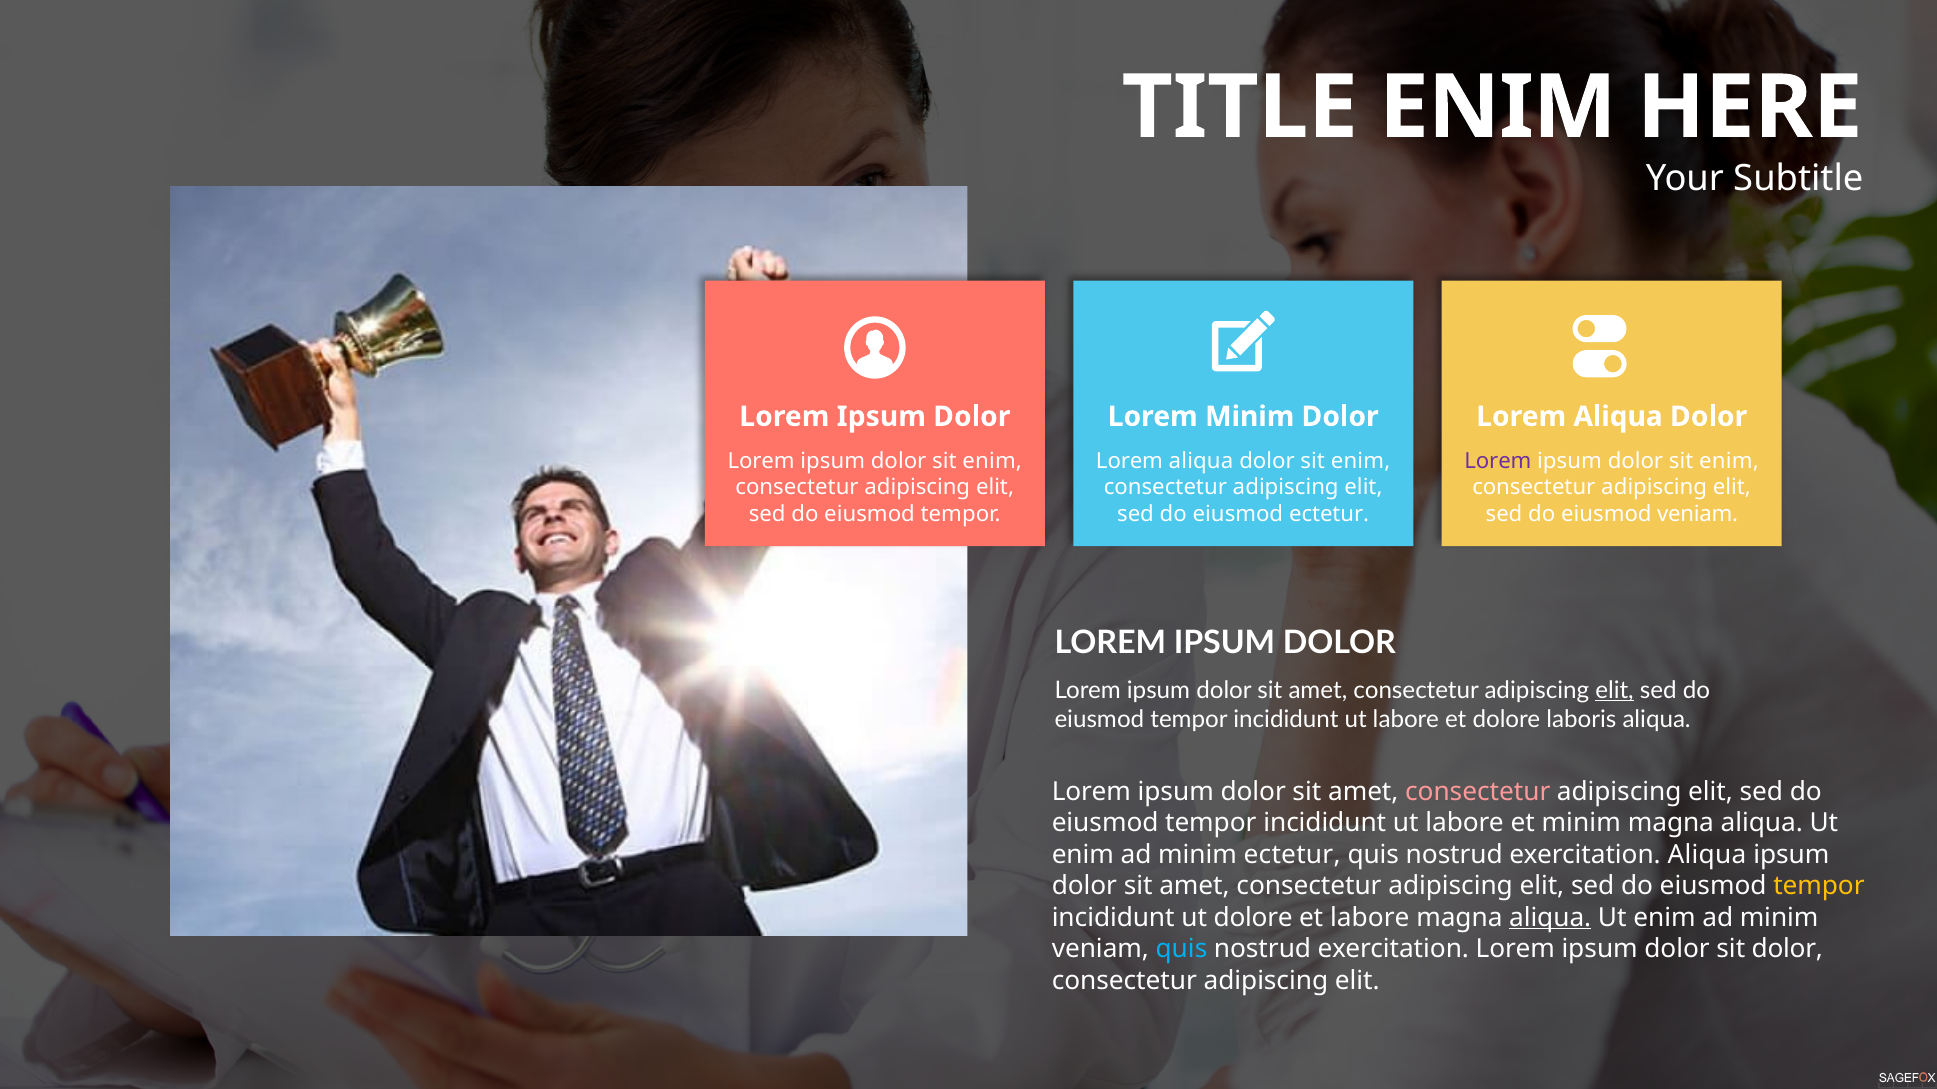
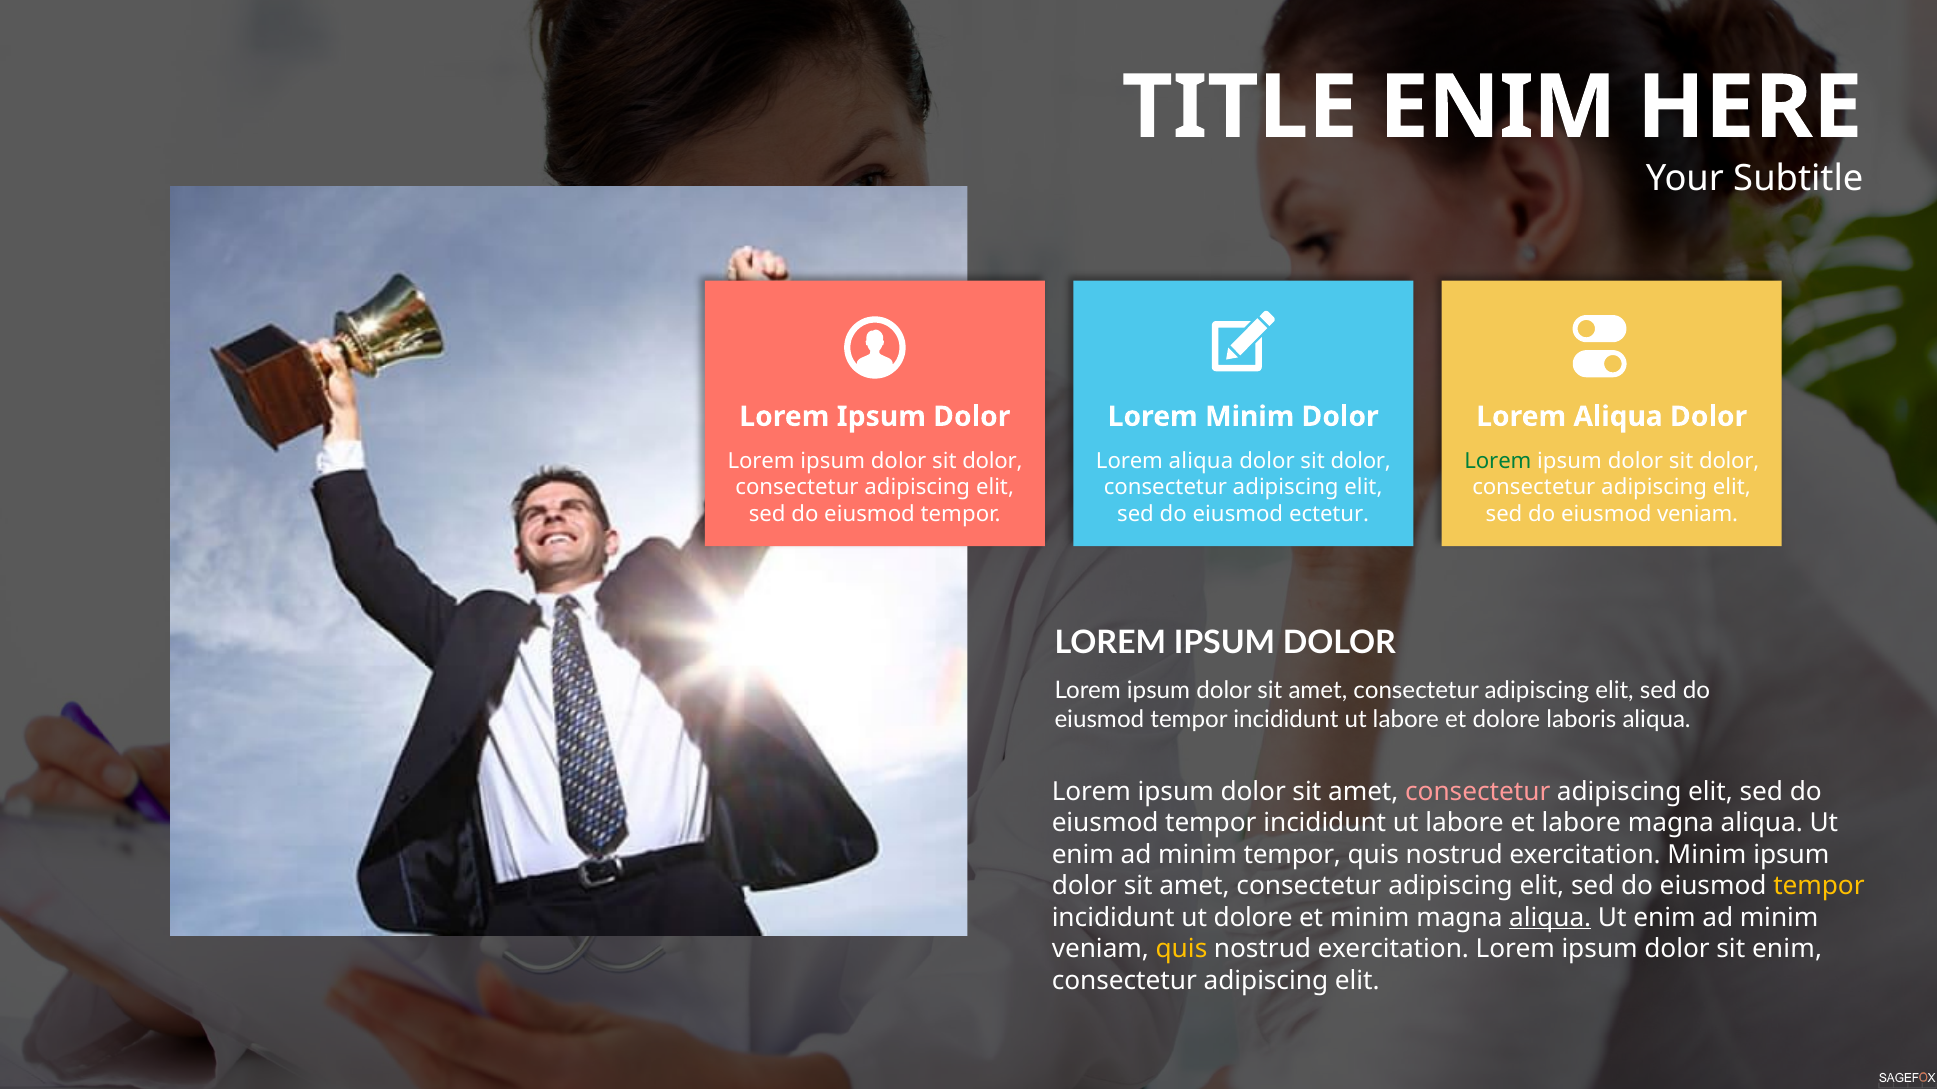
enim at (992, 461): enim -> dolor
enim at (1361, 461): enim -> dolor
Lorem at (1498, 461) colour: purple -> green
enim at (1729, 461): enim -> dolor
elit at (1615, 691) underline: present -> none
et minim: minim -> labore
minim ectetur: ectetur -> tempor
exercitation Aliqua: Aliqua -> Minim
et labore: labore -> minim
quis at (1181, 949) colour: light blue -> yellow
sit dolor: dolor -> enim
